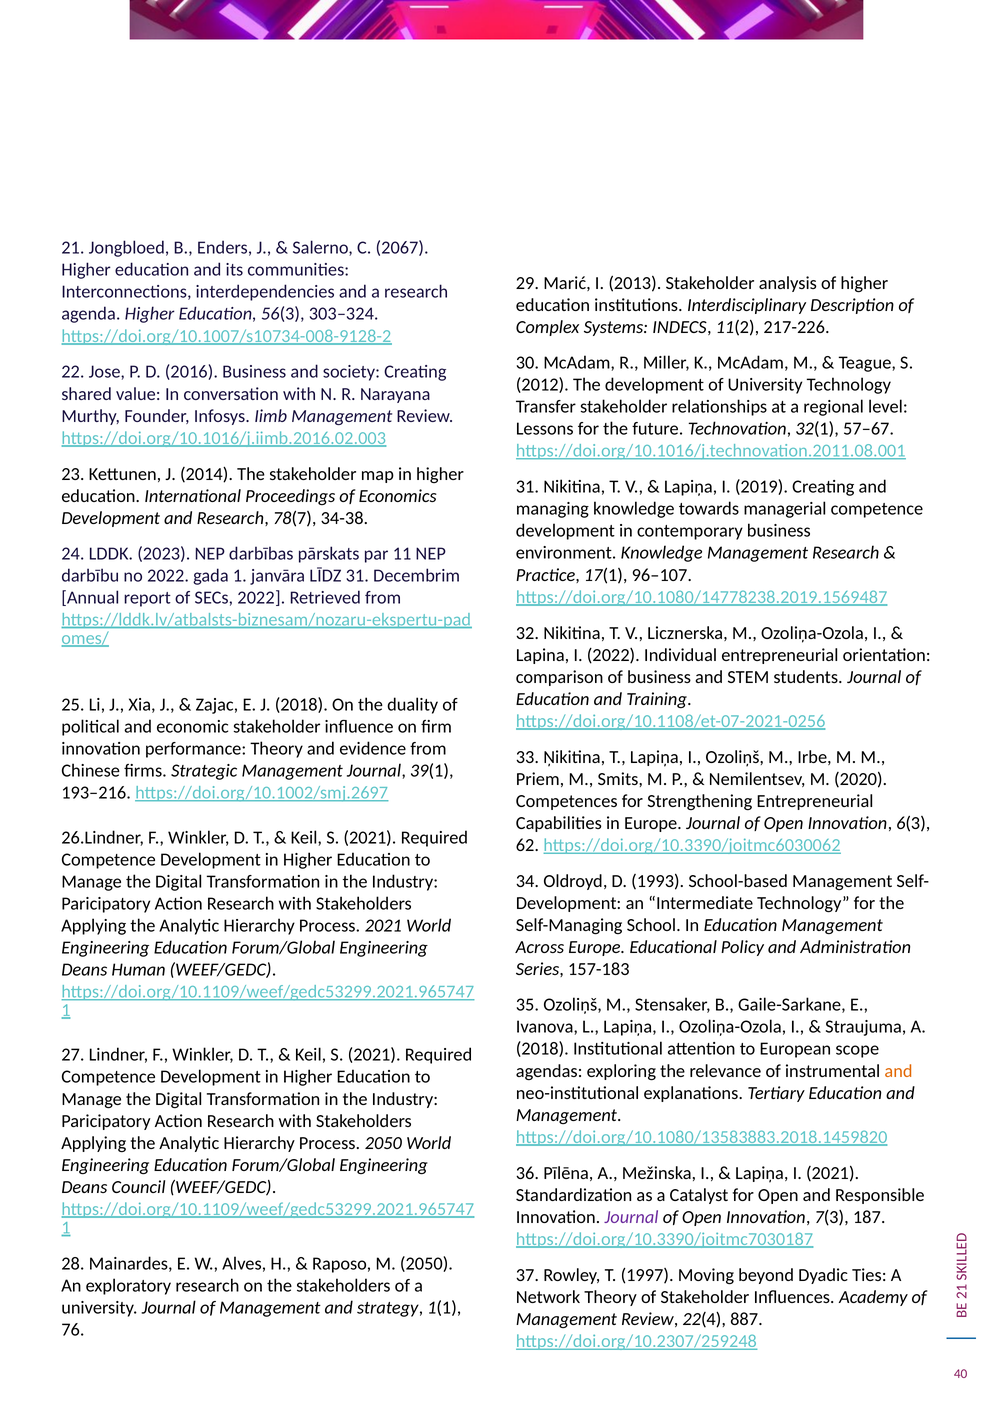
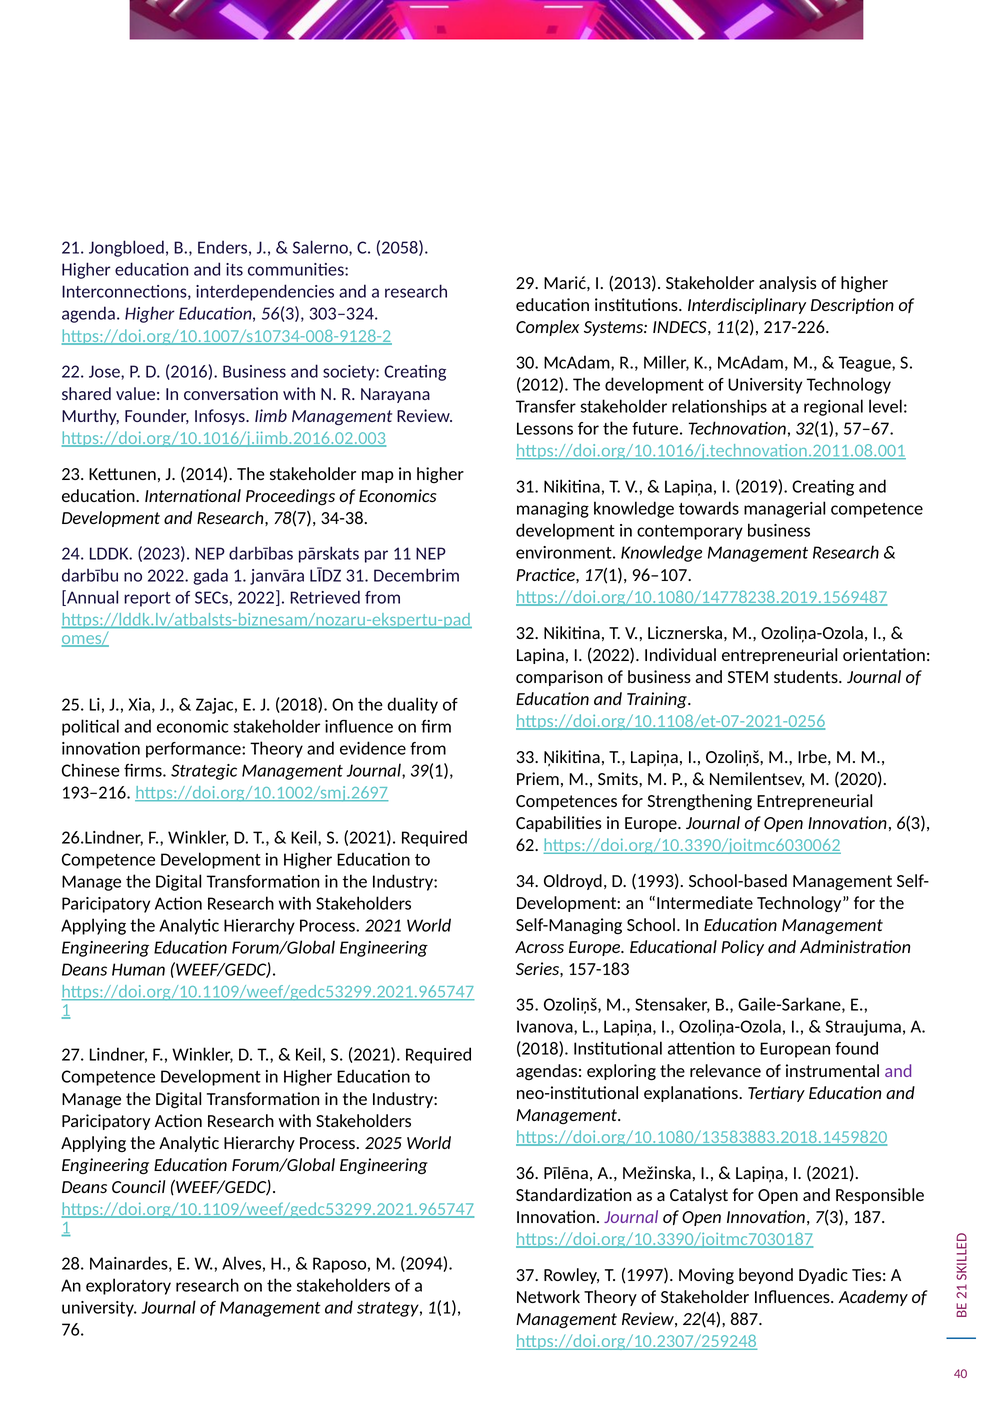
2067: 2067 -> 2058
scope: scope -> found
and at (899, 1071) colour: orange -> purple
Process 2050: 2050 -> 2025
M 2050: 2050 -> 2094
